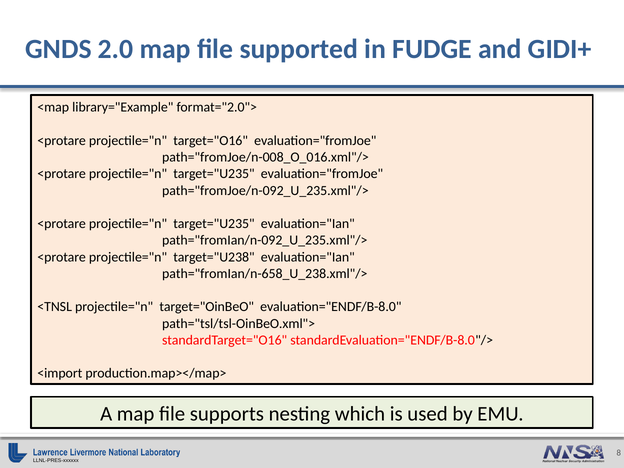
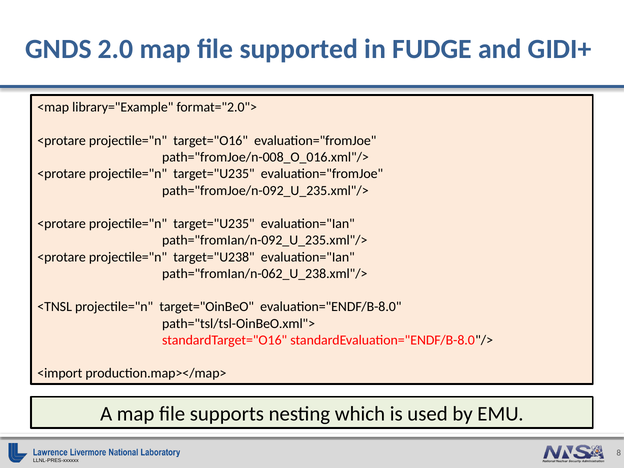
path="fromIan/n-658_U_238.xml"/>: path="fromIan/n-658_U_238.xml"/> -> path="fromIan/n-062_U_238.xml"/>
